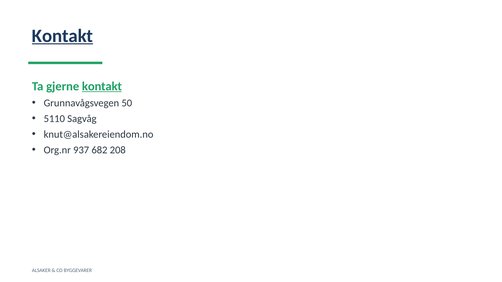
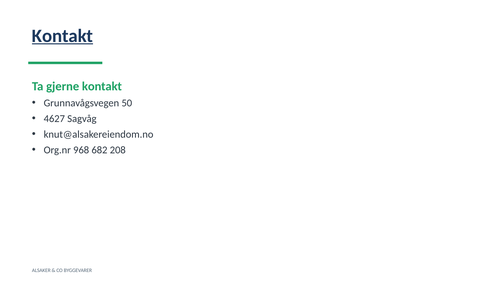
kontakt at (102, 86) underline: present -> none
5110: 5110 -> 4627
937: 937 -> 968
